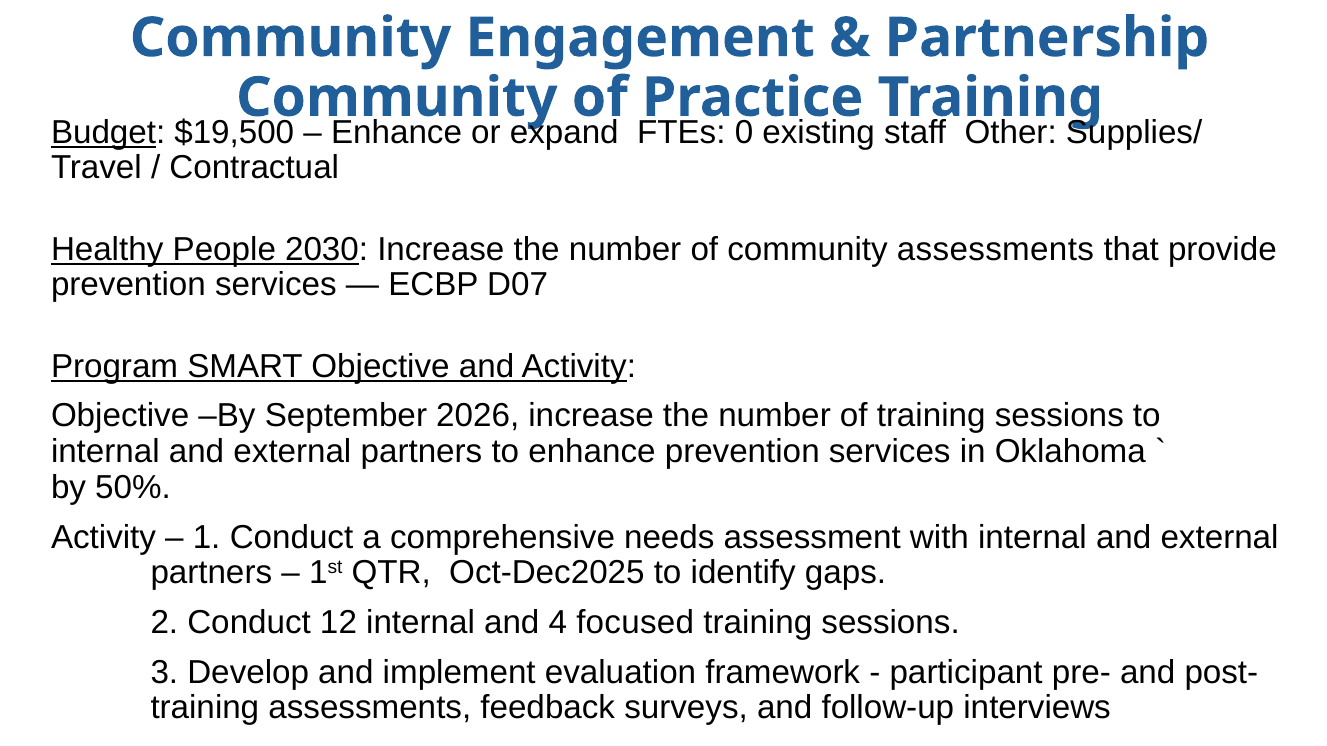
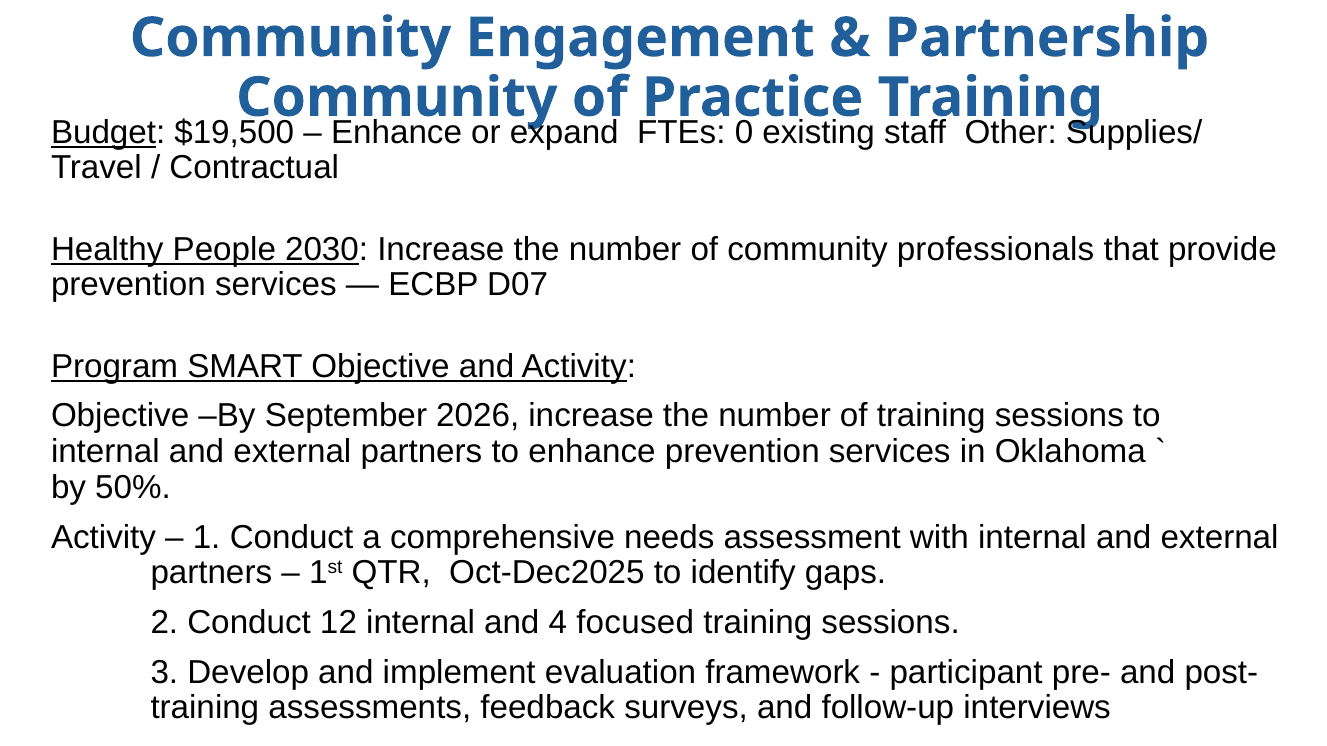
community assessments: assessments -> professionals
